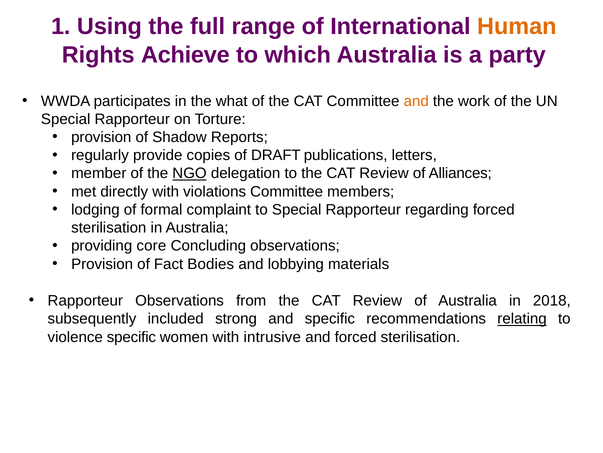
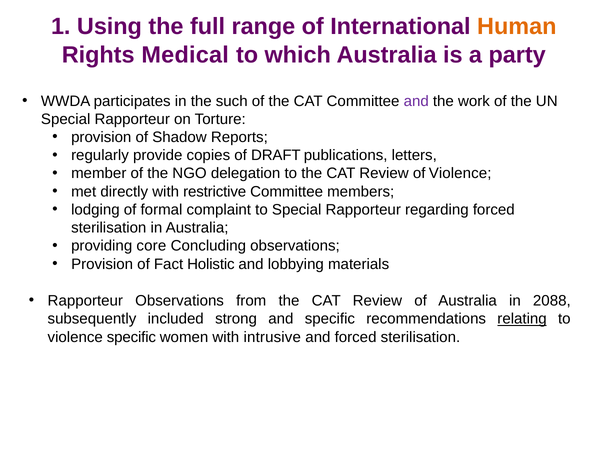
Achieve: Achieve -> Medical
what: what -> such
and at (416, 101) colour: orange -> purple
NGO underline: present -> none
of Alliances: Alliances -> Violence
violations: violations -> restrictive
Bodies: Bodies -> Holistic
2018: 2018 -> 2088
